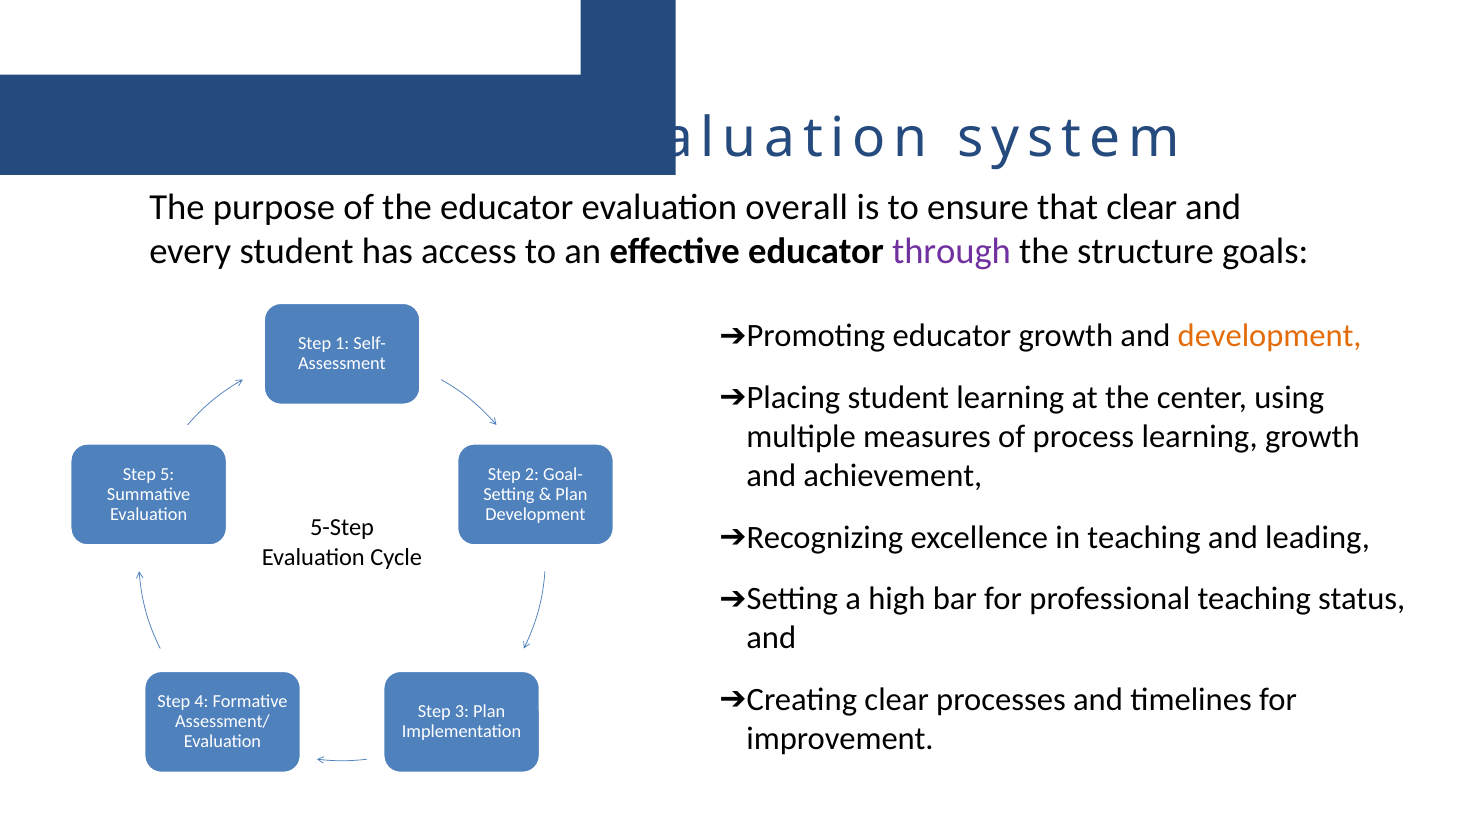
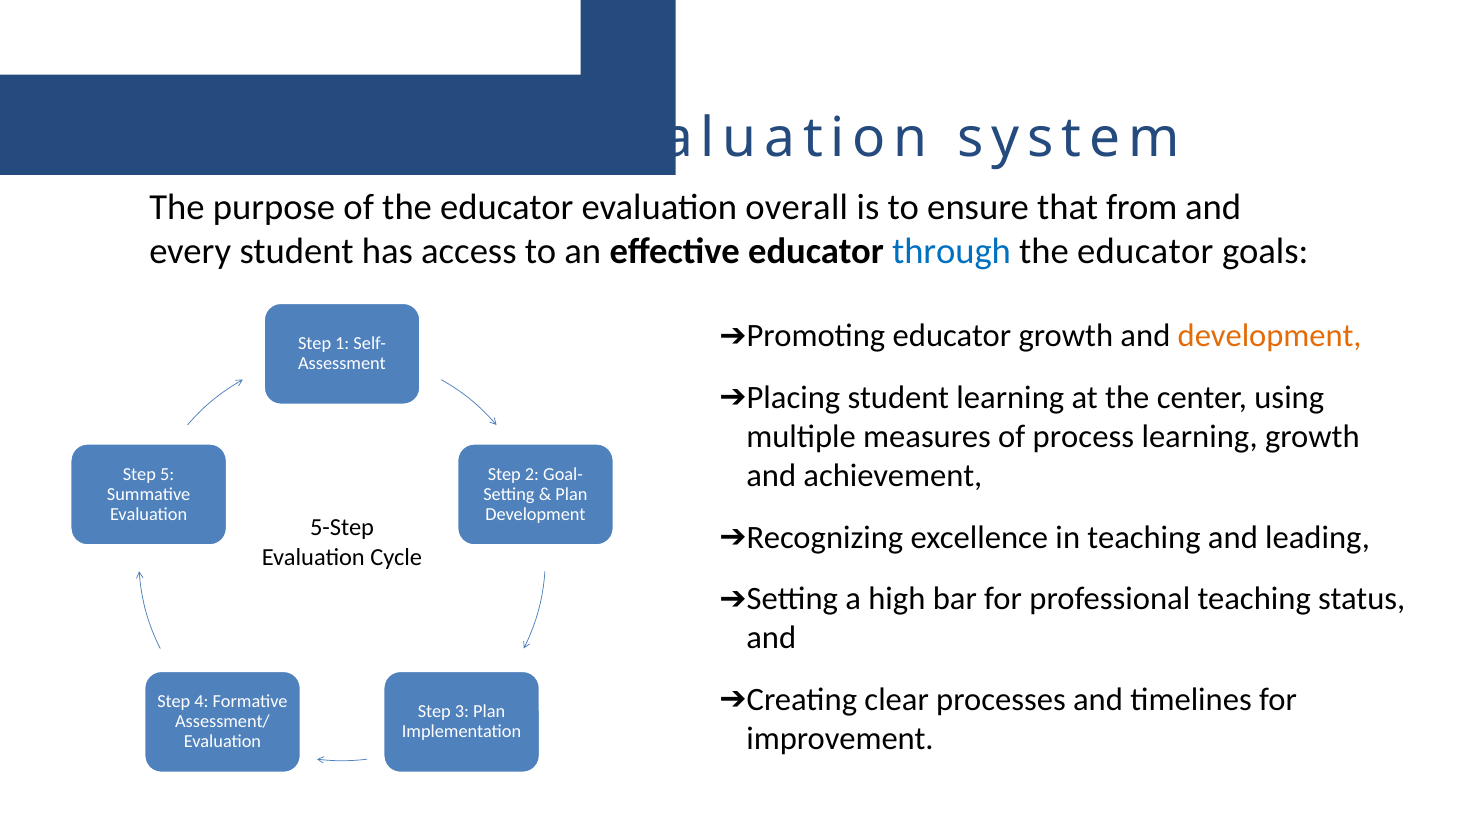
that clear: clear -> from
through colour: purple -> blue
structure at (1145, 251): structure -> educator
